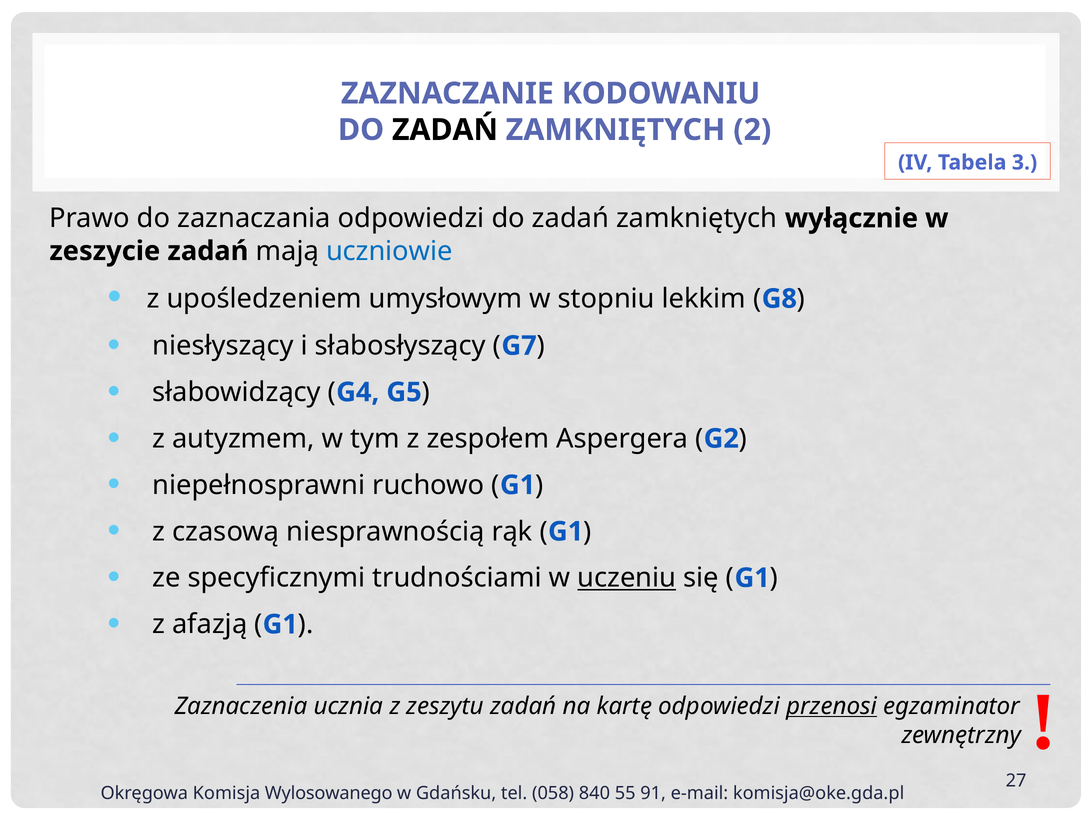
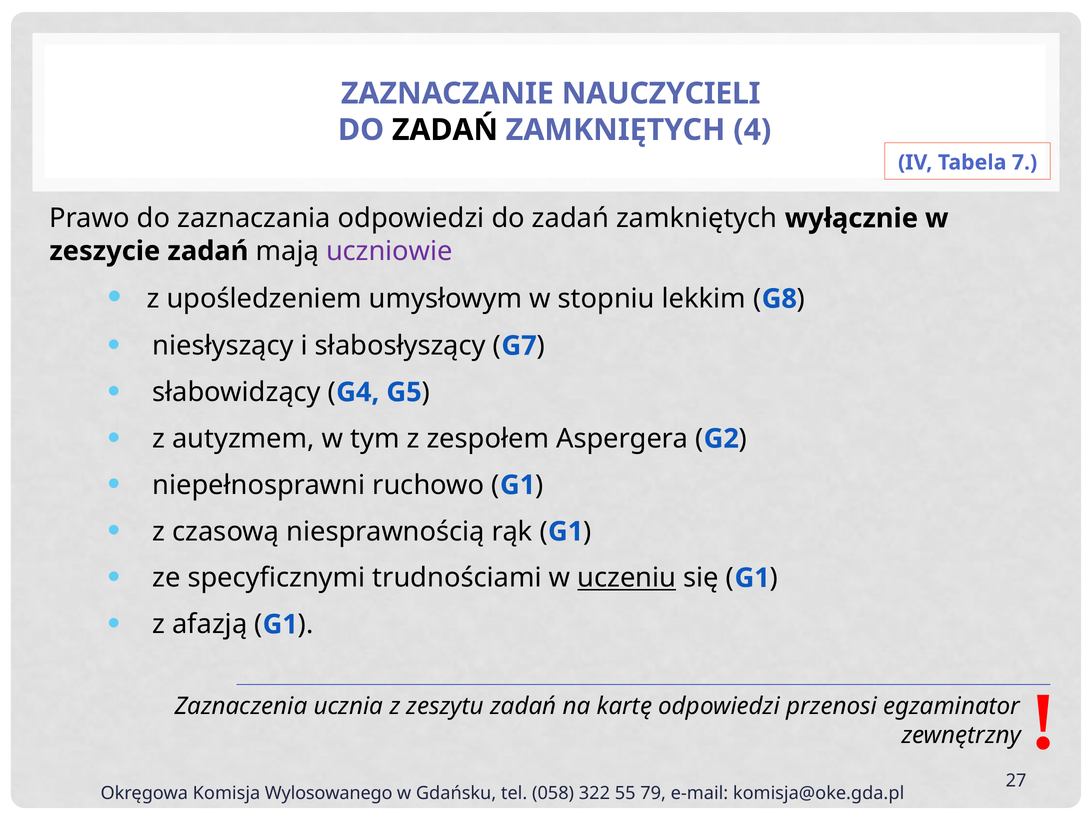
KODOWANIU: KODOWANIU -> NAUCZYCIELI
2: 2 -> 4
3: 3 -> 7
uczniowie colour: blue -> purple
przenosi underline: present -> none
840: 840 -> 322
91: 91 -> 79
